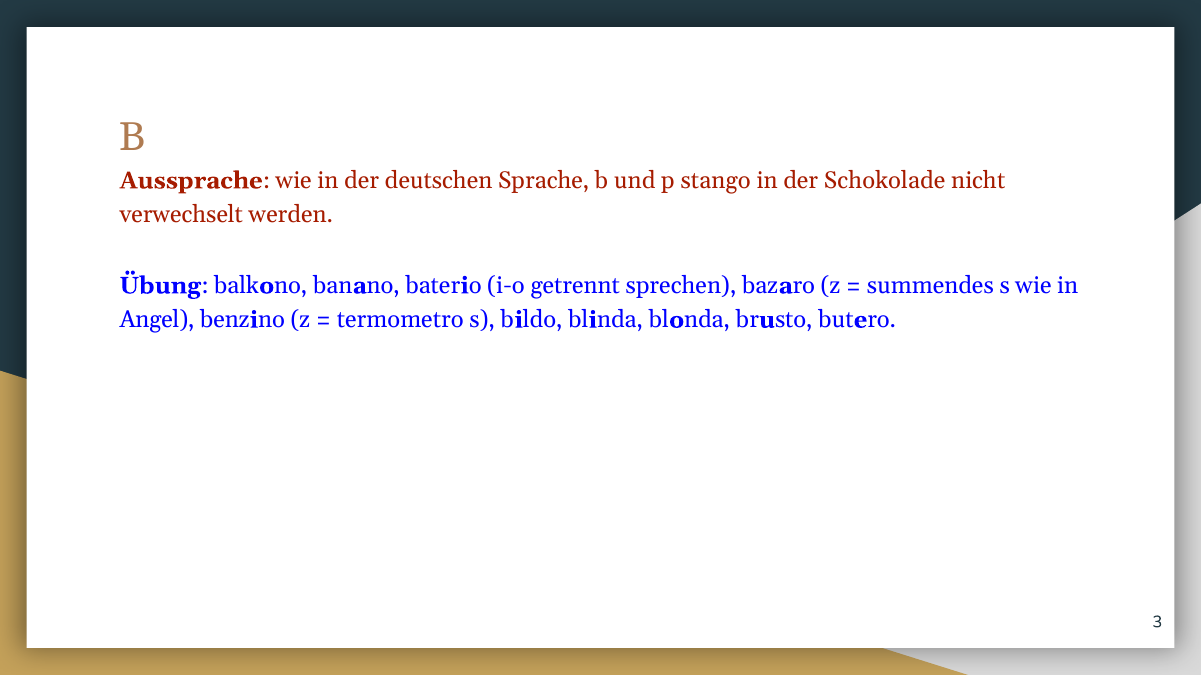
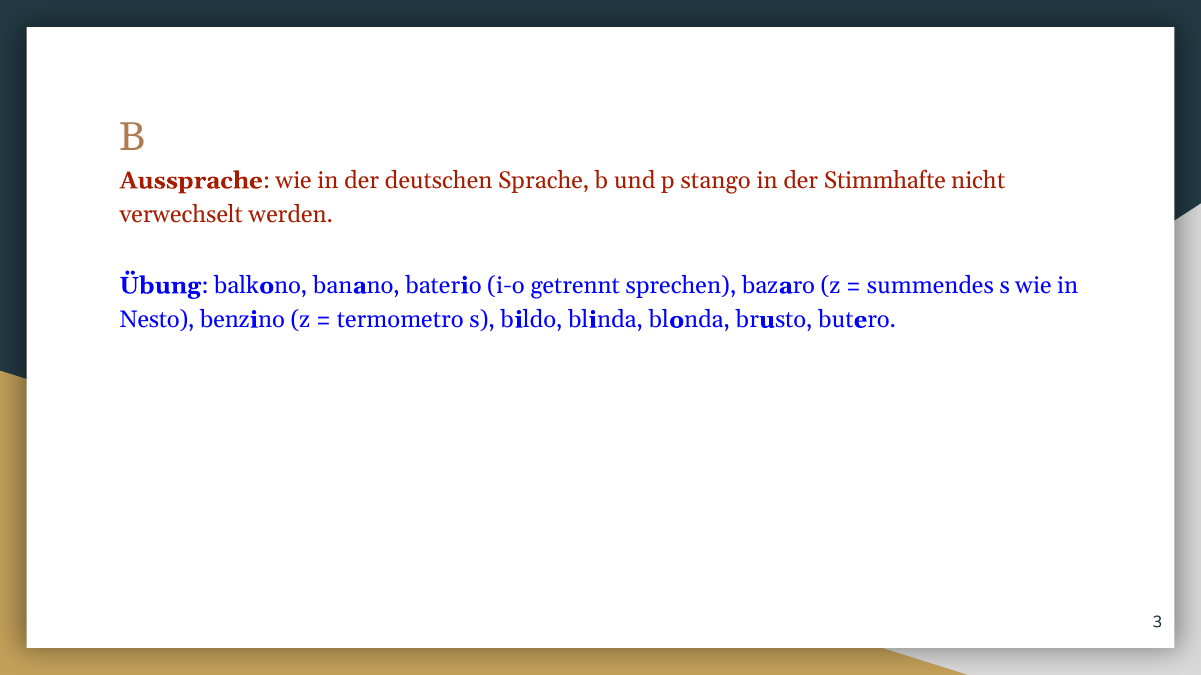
Schokolade: Schokolade -> Stimmhafte
Angel: Angel -> Nesto
